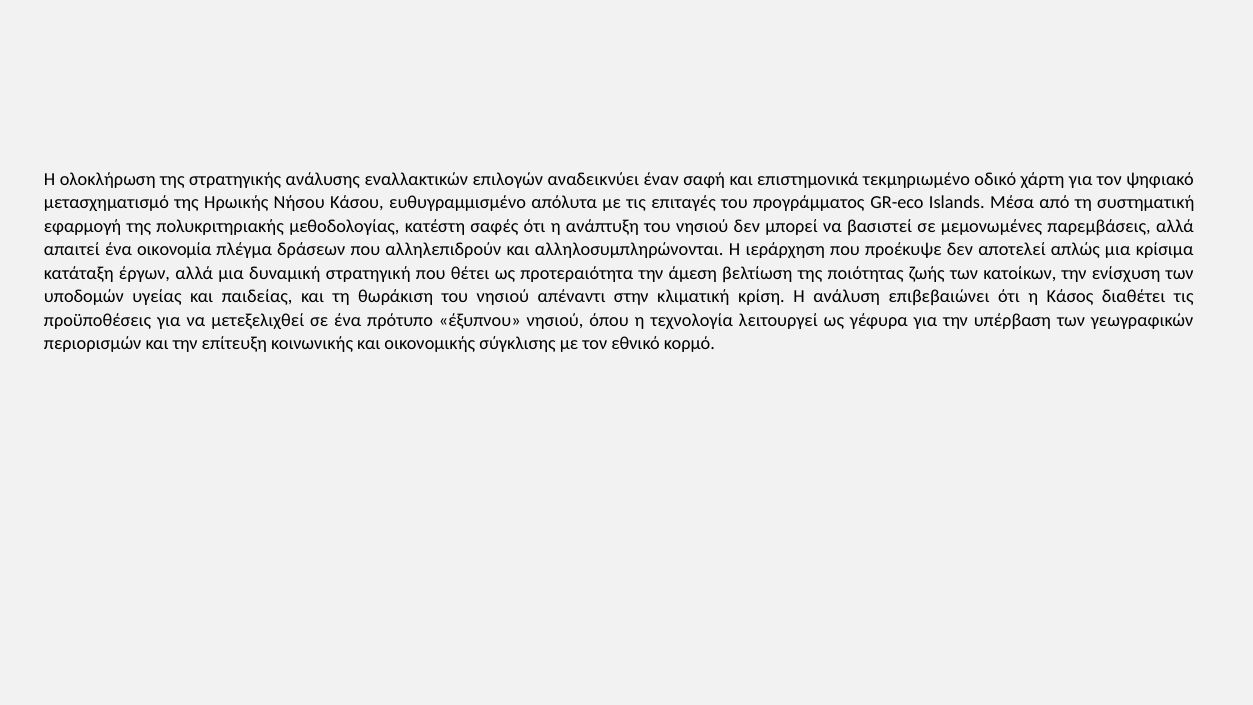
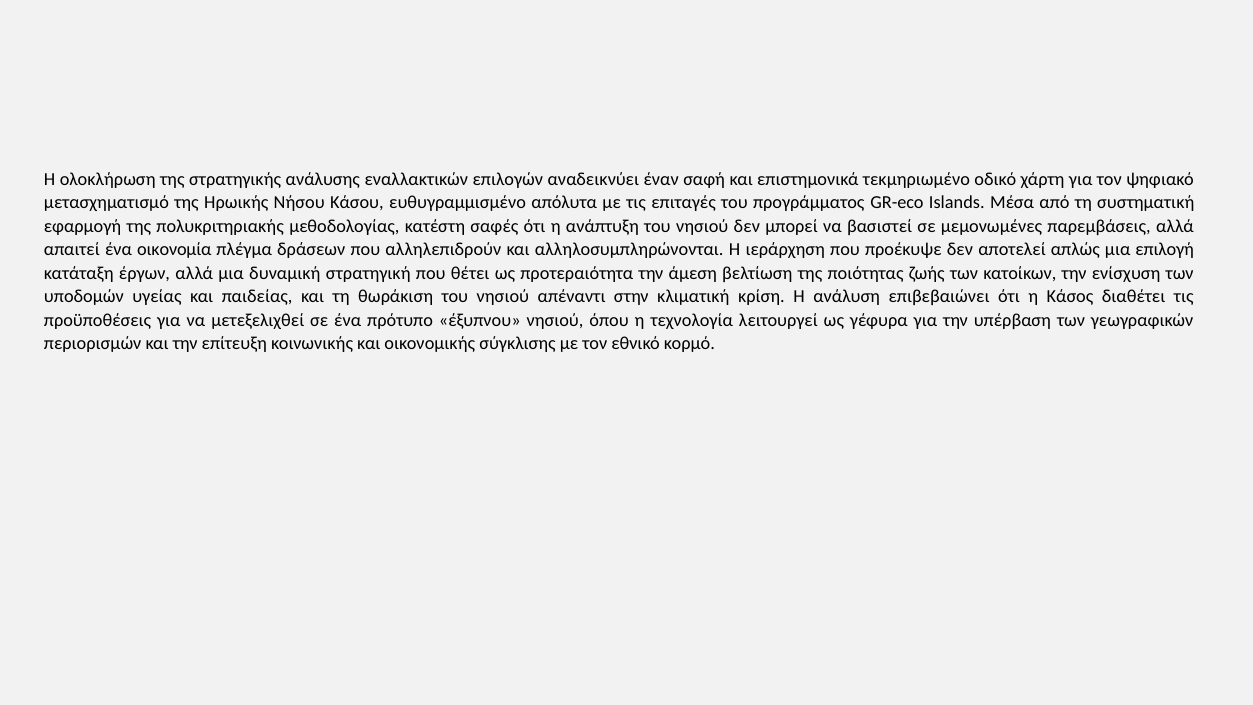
κρίσιμα: κρίσιμα -> επιλογή
